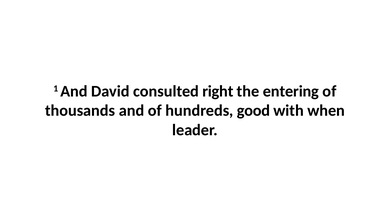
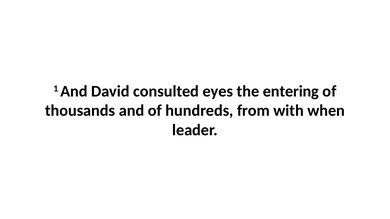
right: right -> eyes
good: good -> from
